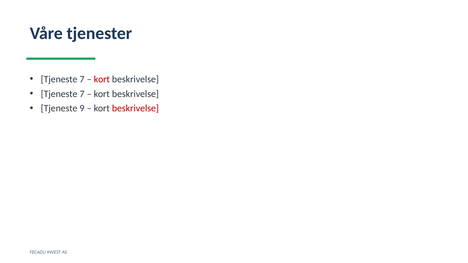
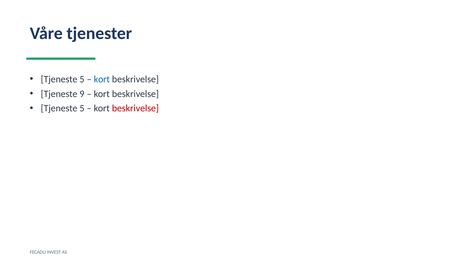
7 at (82, 79): 7 -> 5
kort at (102, 79) colour: red -> blue
7 at (82, 94): 7 -> 9
9 at (82, 109): 9 -> 5
